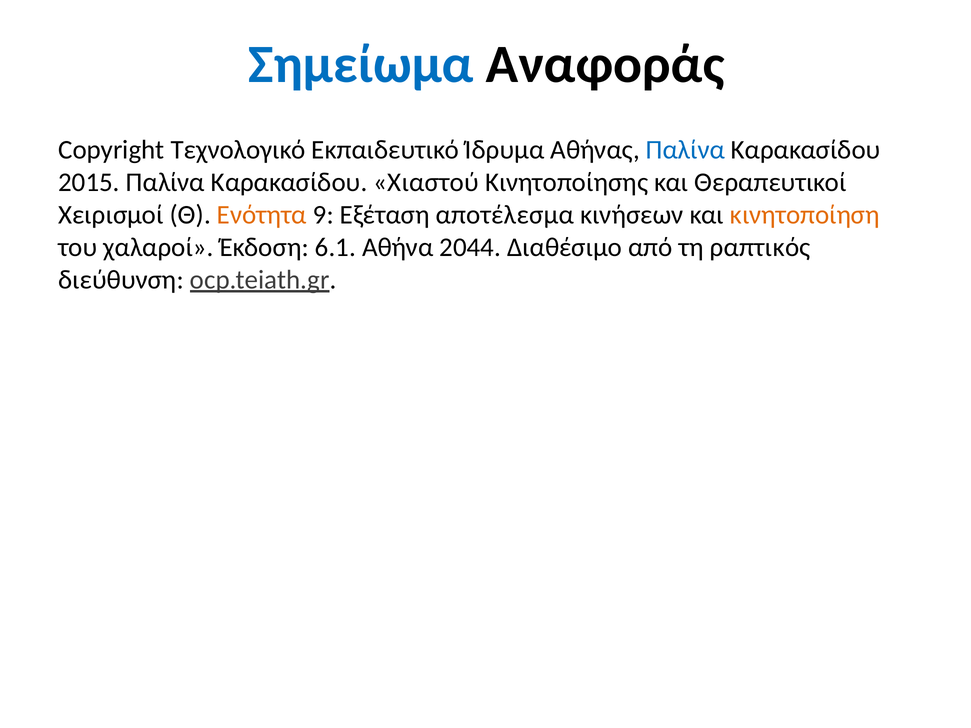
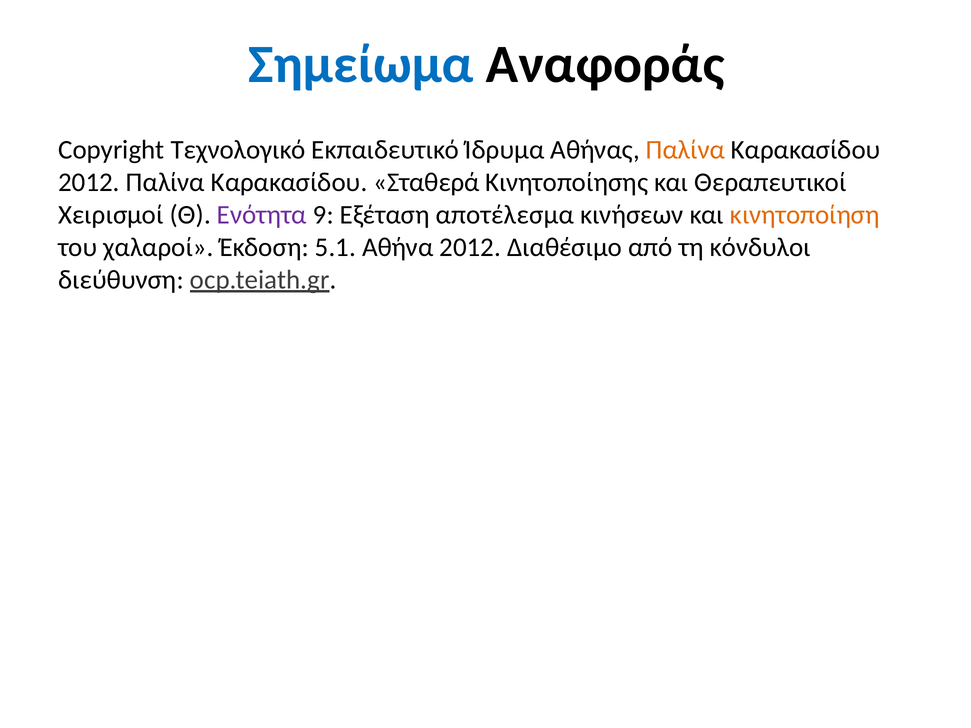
Παλίνα at (685, 150) colour: blue -> orange
2015 at (89, 182): 2015 -> 2012
Χιαστού: Χιαστού -> Σταθερά
Ενότητα colour: orange -> purple
6.1: 6.1 -> 5.1
Αθήνα 2044: 2044 -> 2012
ραπτικός: ραπτικός -> κόνδυλοι
